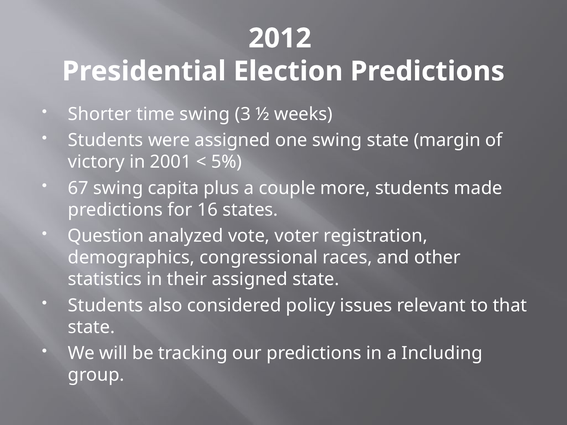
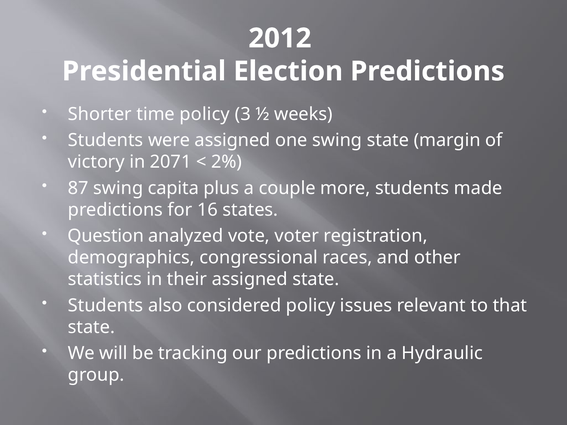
time swing: swing -> policy
2001: 2001 -> 2071
5%: 5% -> 2%
67: 67 -> 87
Including: Including -> Hydraulic
